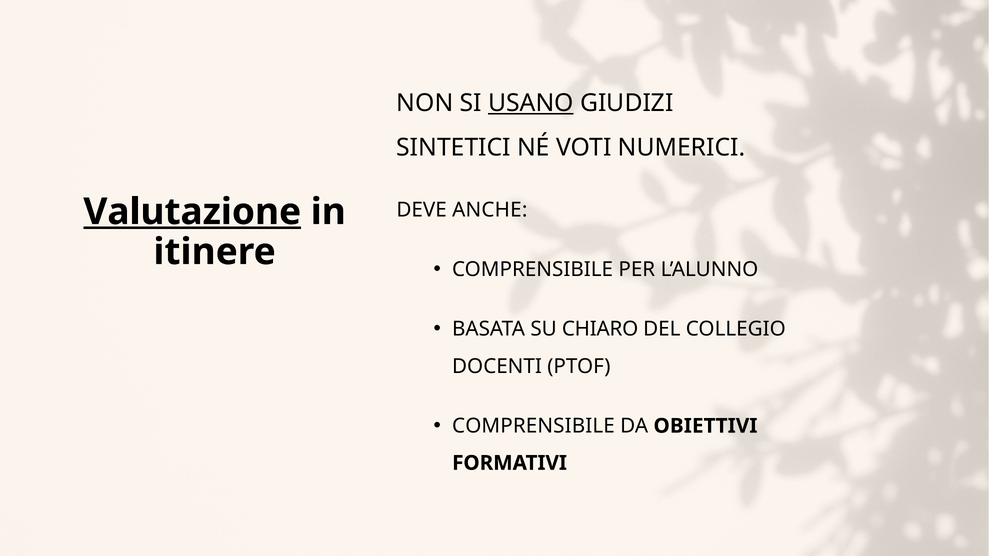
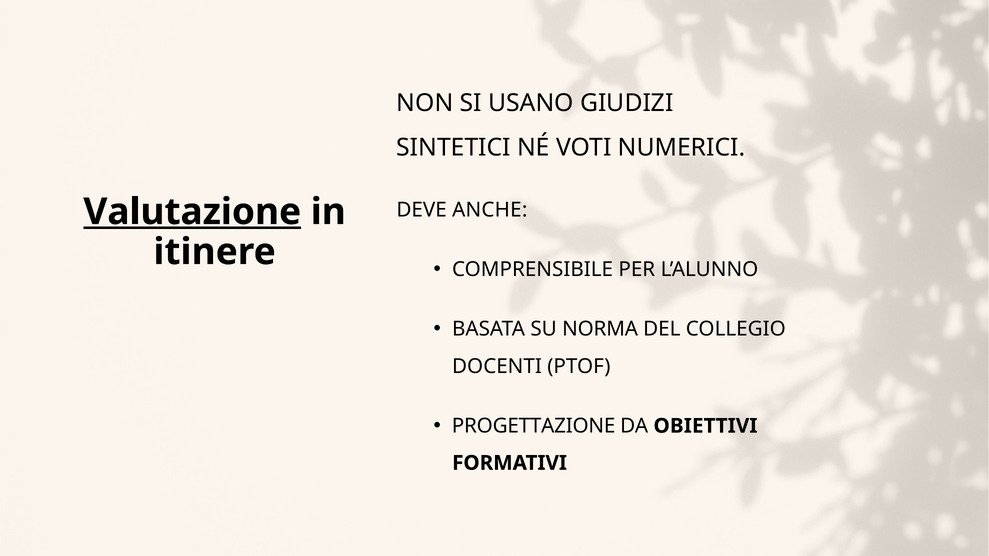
USANO underline: present -> none
CHIARO: CHIARO -> NORMA
COMPRENSIBILE at (533, 426): COMPRENSIBILE -> PROGETTAZIONE
